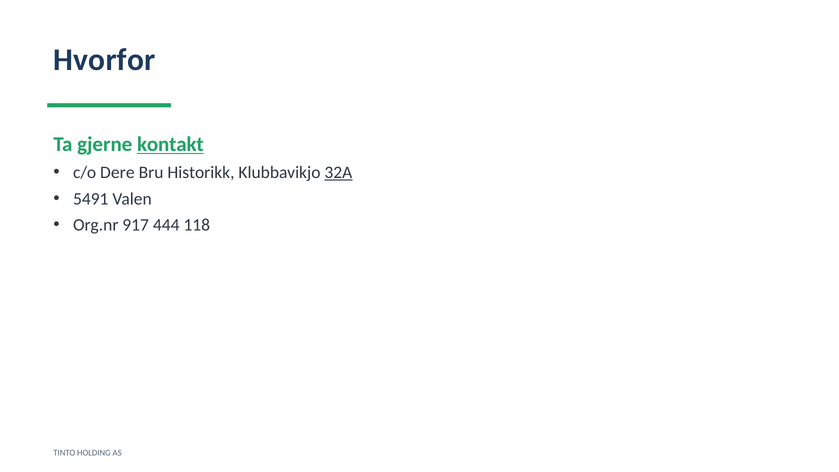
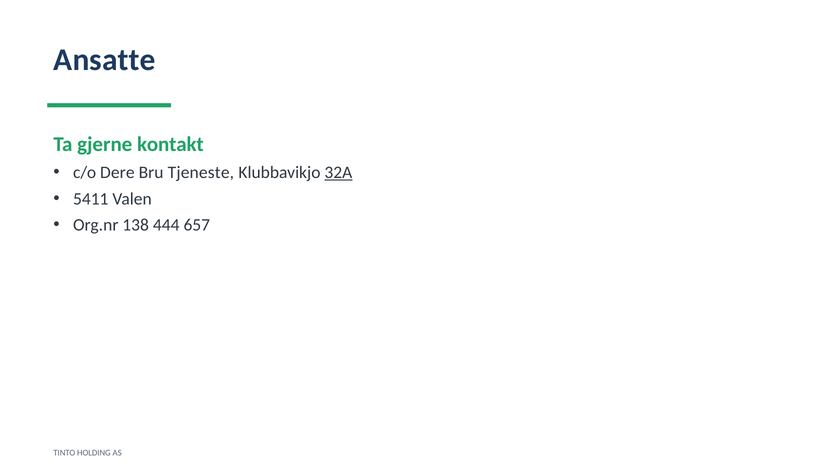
Hvorfor: Hvorfor -> Ansatte
kontakt underline: present -> none
Historikk: Historikk -> Tjeneste
5491: 5491 -> 5411
917: 917 -> 138
118: 118 -> 657
